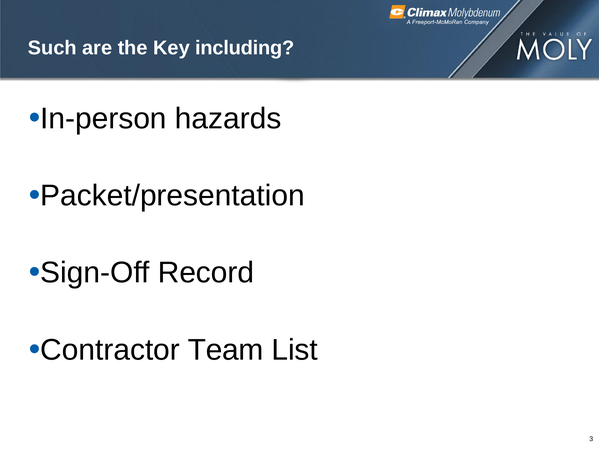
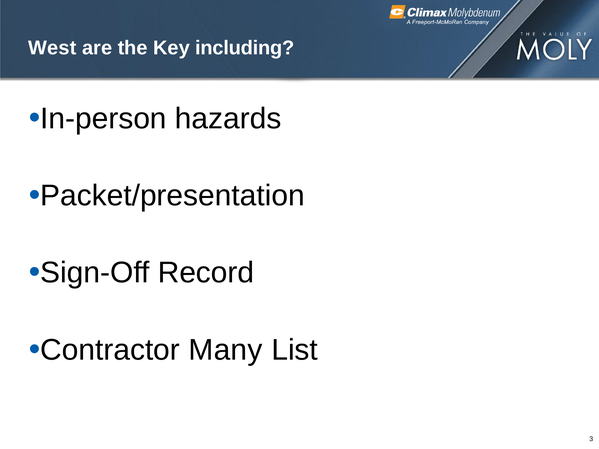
Such: Such -> West
Team: Team -> Many
